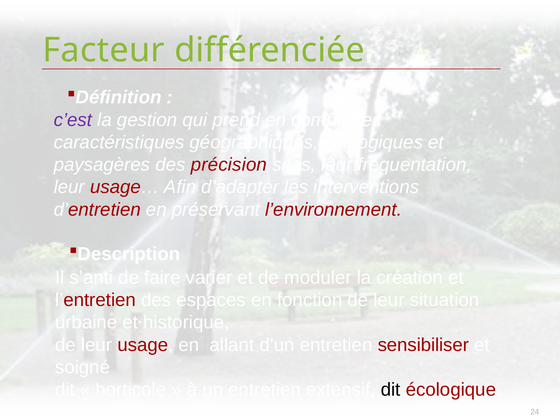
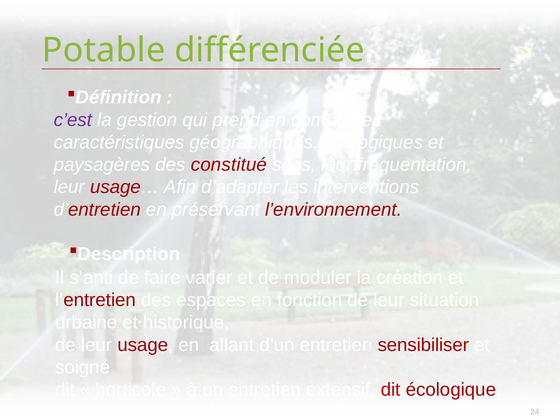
Facteur: Facteur -> Potable
précision: précision -> constitué
dit at (391, 390) colour: black -> red
